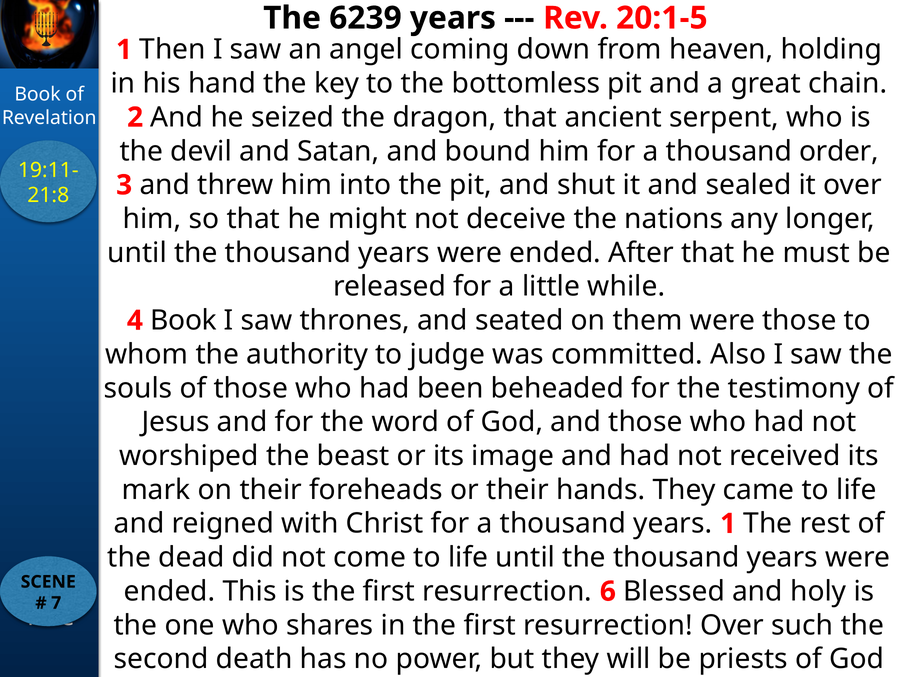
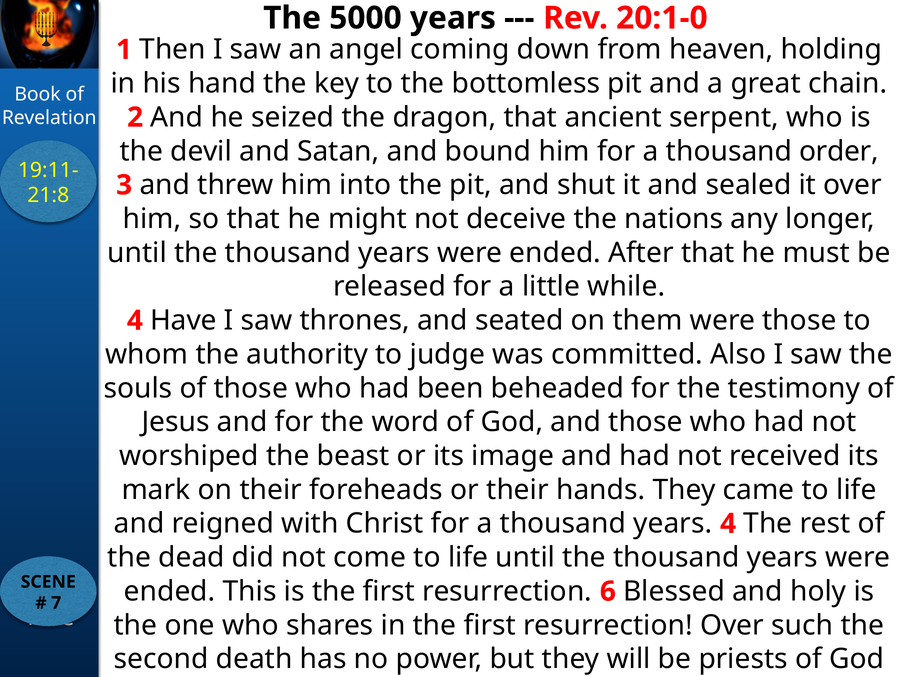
6239: 6239 -> 5000
20:1-5: 20:1-5 -> 20:1-0
4 Book: Book -> Have
years 1: 1 -> 4
